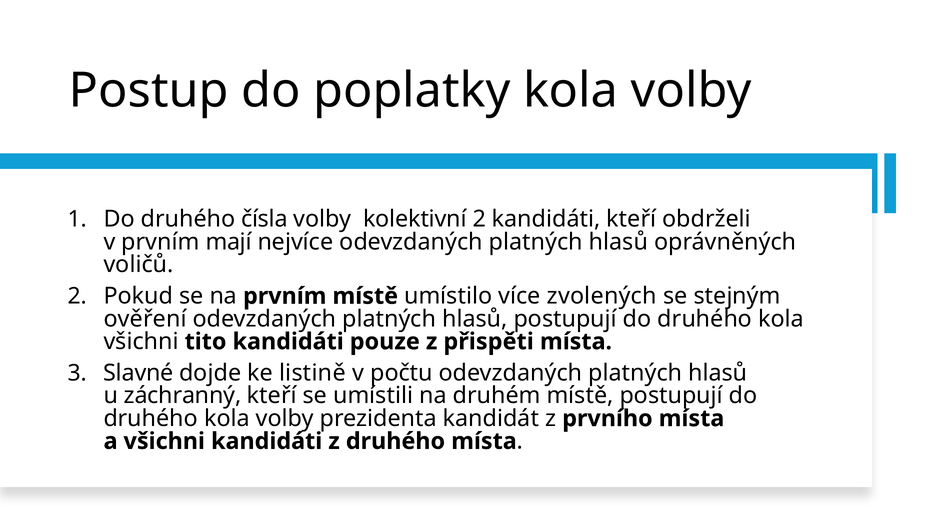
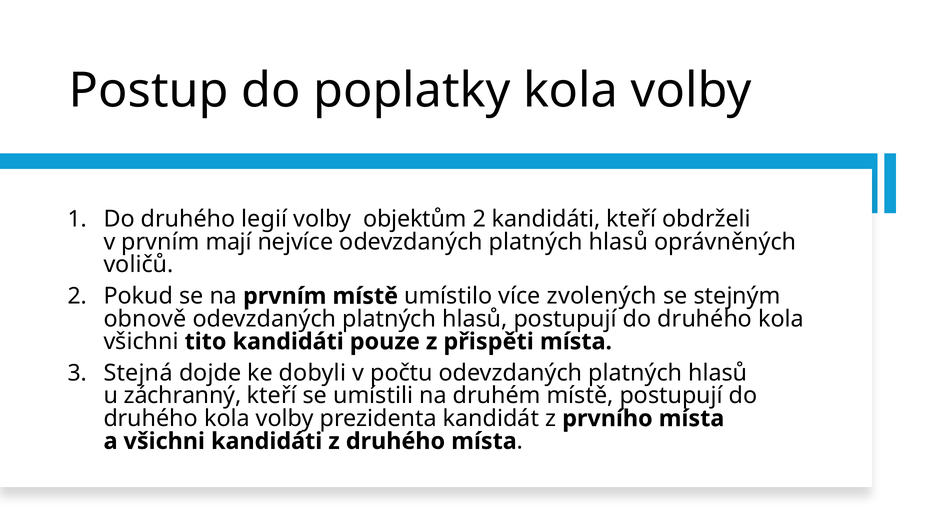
čísla: čísla -> legií
kolektivní: kolektivní -> objektům
ověření: ověření -> obnově
Slavné: Slavné -> Stejná
listině: listině -> dobyli
